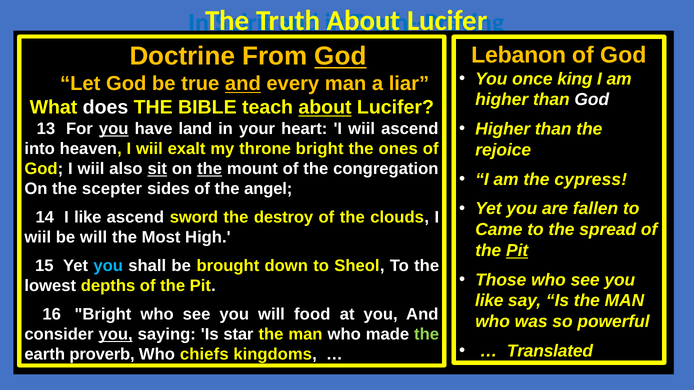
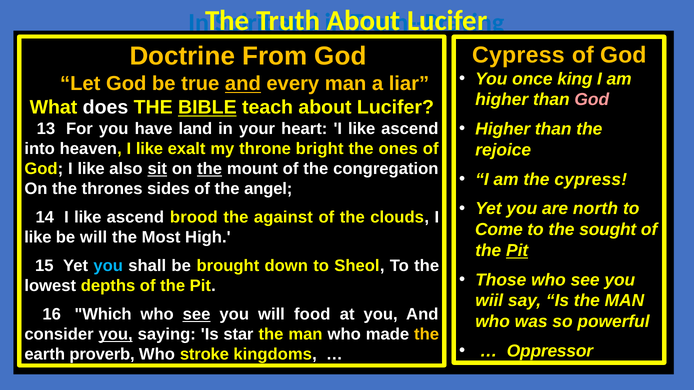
God at (340, 56) underline: present -> none
Lebanon at (519, 55): Lebanon -> Cypress
God at (592, 100) colour: white -> pink
BIBLE underline: none -> present
about at (325, 108) underline: present -> none
you at (114, 129) underline: present -> none
heart I wiil: wiil -> like
heaven I wiil: wiil -> like
God I wiil: wiil -> like
scepter: scepter -> thrones
fallen: fallen -> north
sword: sword -> brood
destroy: destroy -> against
Came: Came -> Come
spread: spread -> sought
wiil at (38, 237): wiil -> like
like at (489, 301): like -> wiil
16 Bright: Bright -> Which
see at (197, 315) underline: none -> present
the at (427, 335) colour: light green -> yellow
Translated: Translated -> Oppressor
chiefs: chiefs -> stroke
